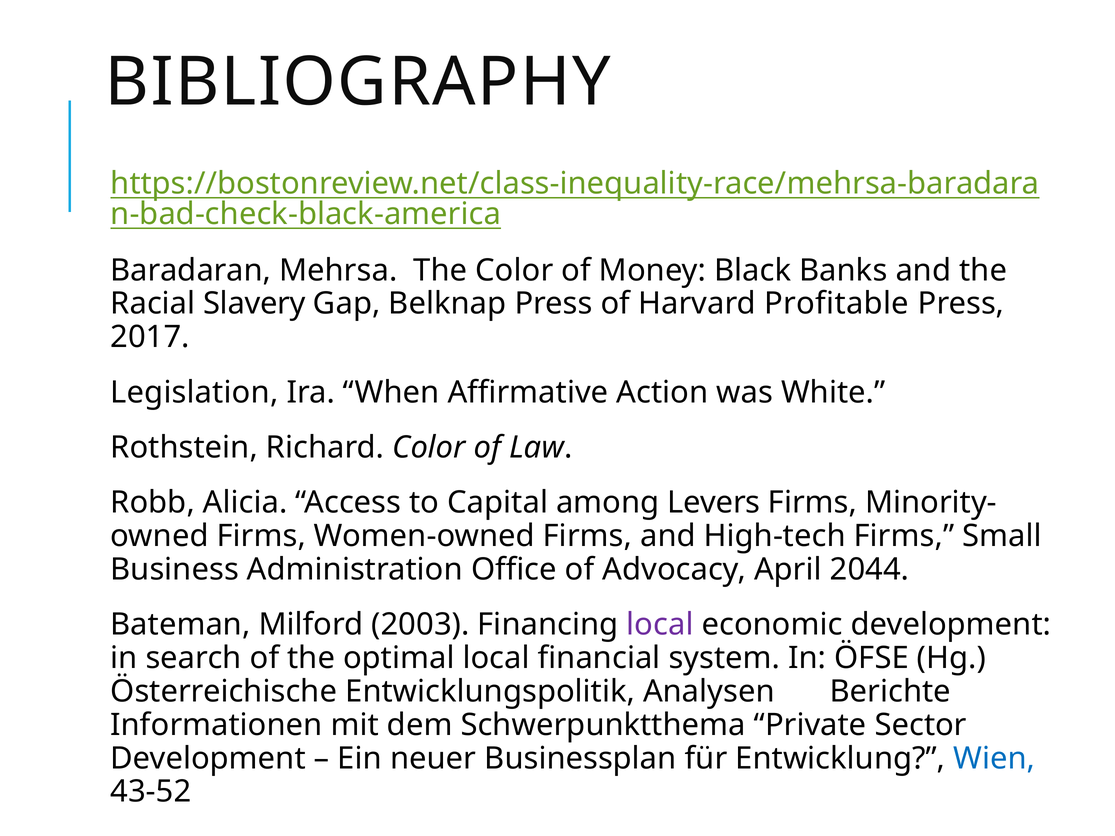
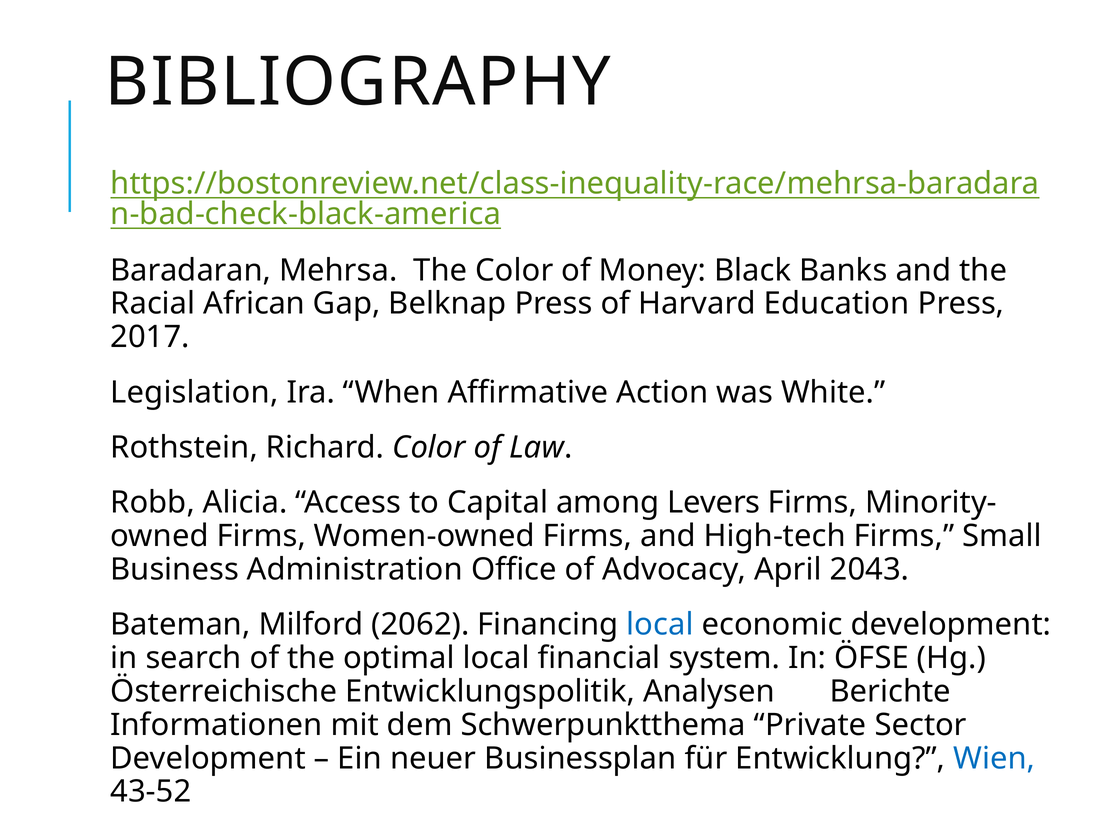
Slavery: Slavery -> African
Profitable: Profitable -> Education
2044: 2044 -> 2043
2003: 2003 -> 2062
local at (660, 625) colour: purple -> blue
